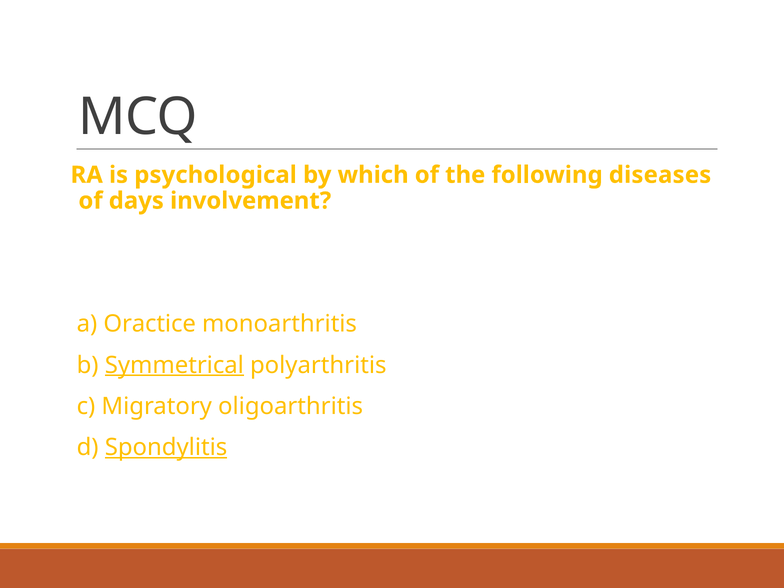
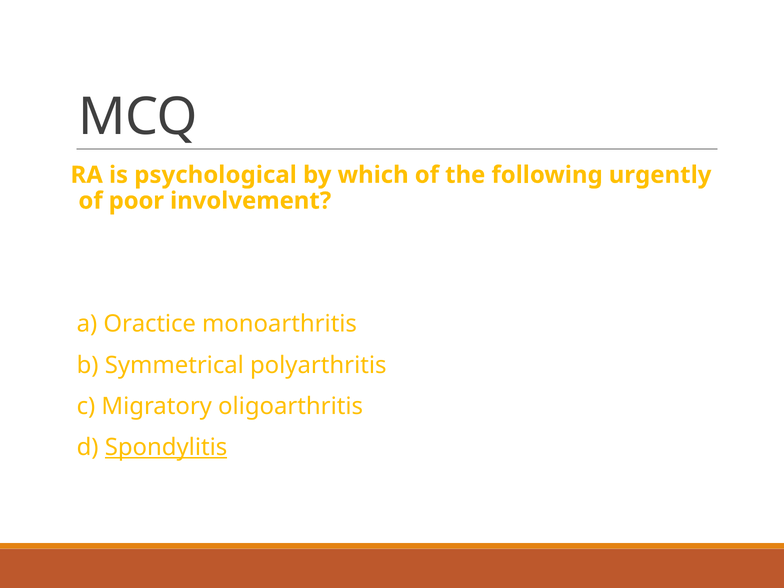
diseases: diseases -> urgently
days: days -> poor
Symmetrical underline: present -> none
